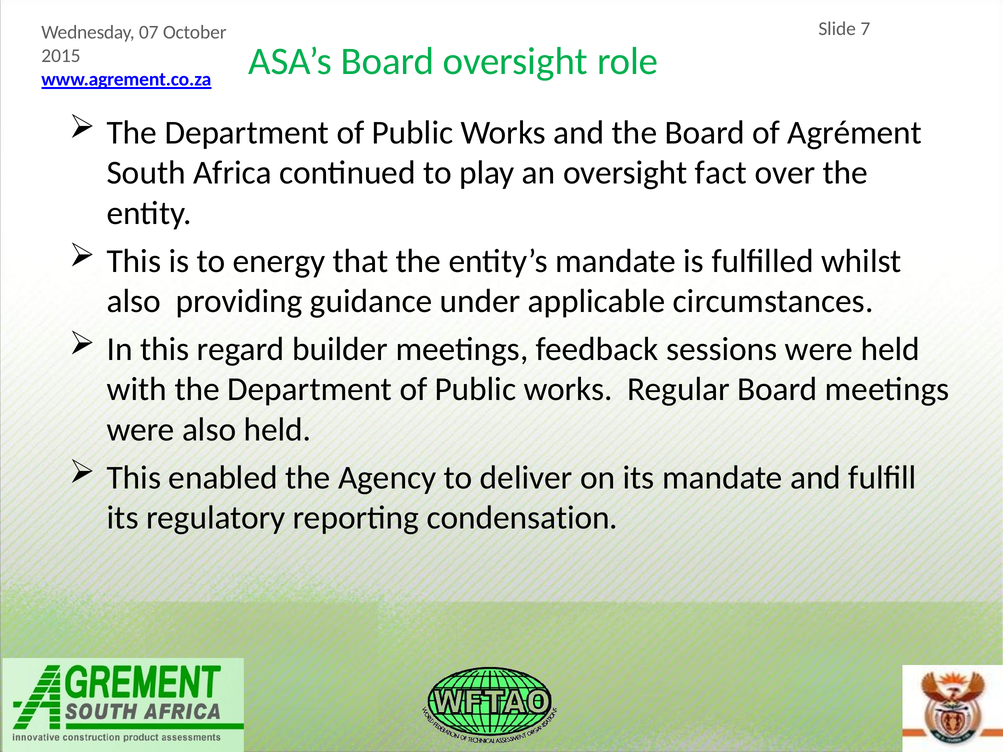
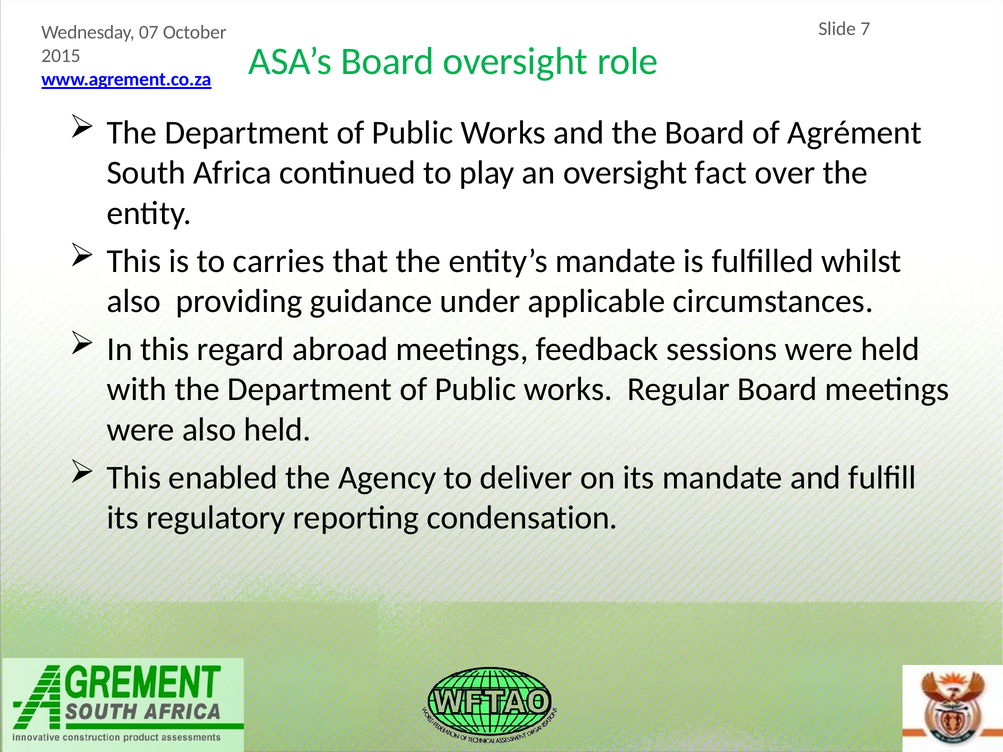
energy: energy -> carries
builder: builder -> abroad
